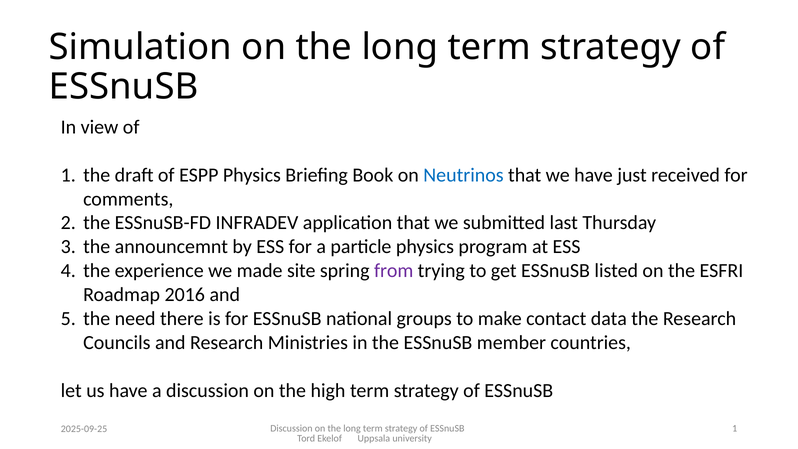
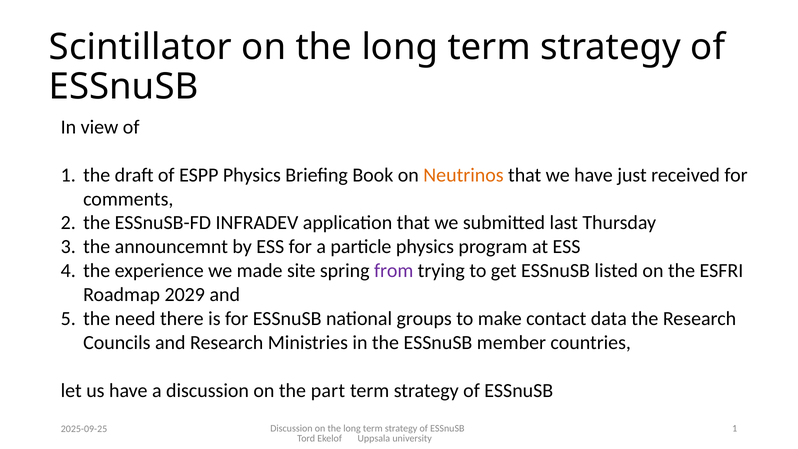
Simulation: Simulation -> Scintillator
Neutrinos colour: blue -> orange
2016: 2016 -> 2029
high: high -> part
